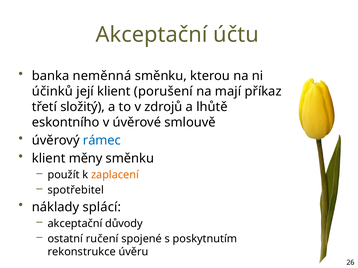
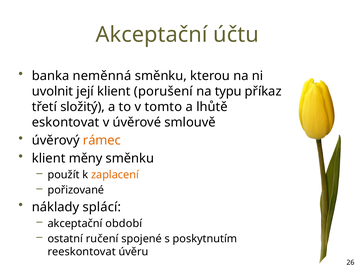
účinků: účinků -> uvolnit
mají: mají -> typu
zdrojů: zdrojů -> tomto
eskontního: eskontního -> eskontovat
rámec colour: blue -> orange
spotřebitel: spotřebitel -> pořizované
důvody: důvody -> období
rekonstrukce: rekonstrukce -> reeskontovat
